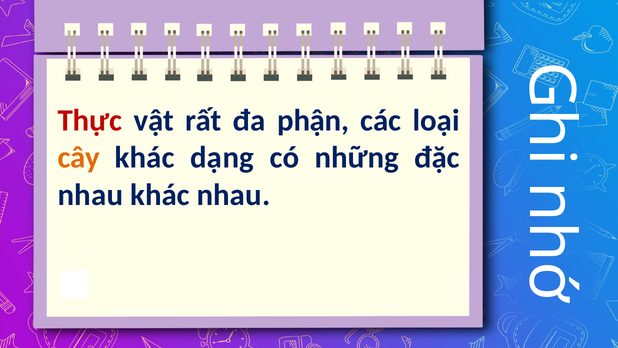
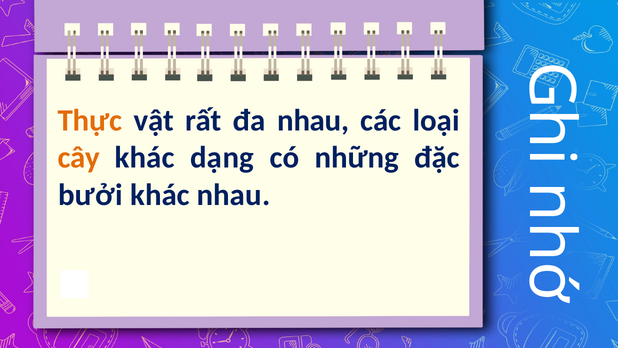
Thực colour: red -> orange
đa phận: phận -> nhau
nhau at (90, 195): nhau -> bưởi
